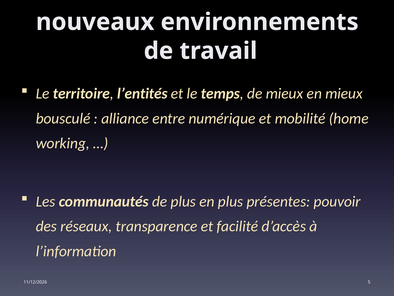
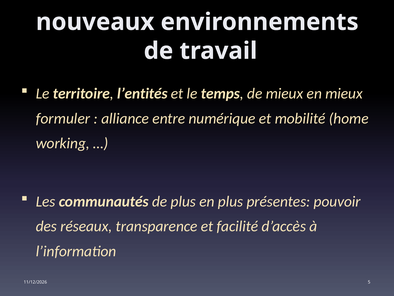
bousculé: bousculé -> formuler
